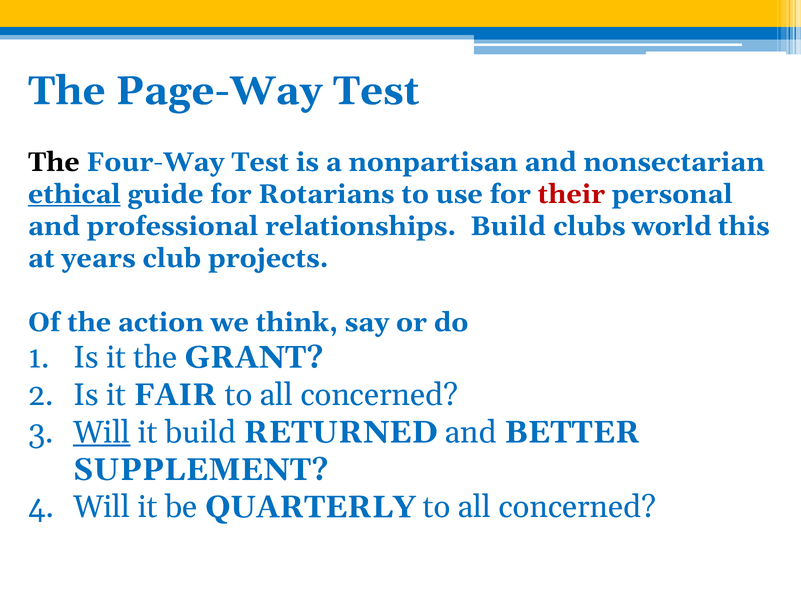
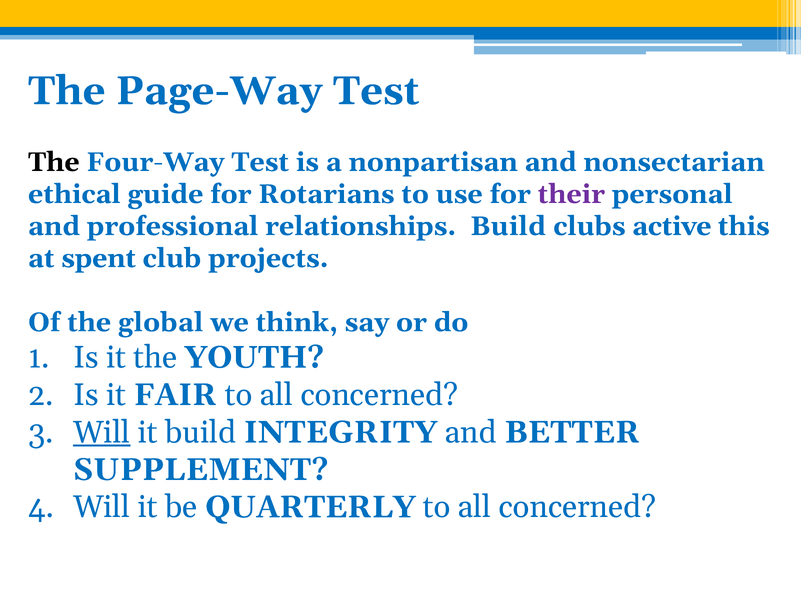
ethical underline: present -> none
their colour: red -> purple
world: world -> active
years: years -> spent
action: action -> global
GRANT: GRANT -> YOUTH
RETURNED: RETURNED -> INTEGRITY
